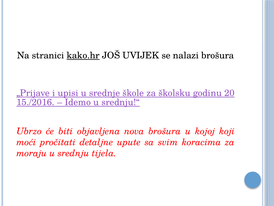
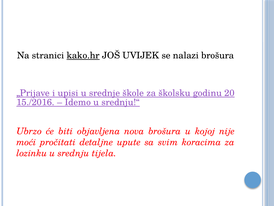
koji: koji -> nije
moraju: moraju -> lozinku
